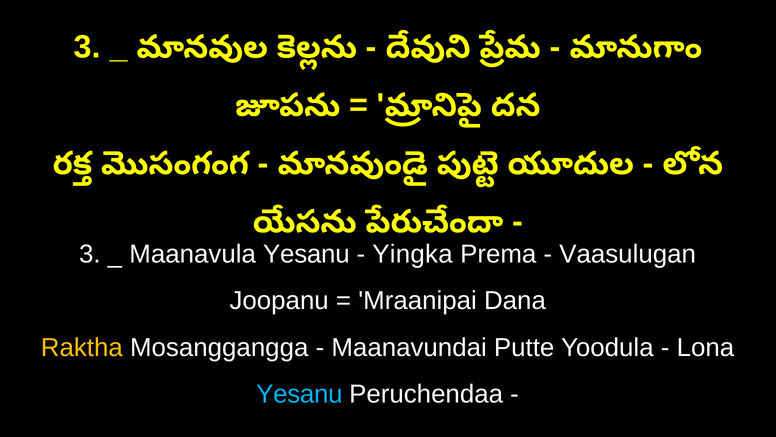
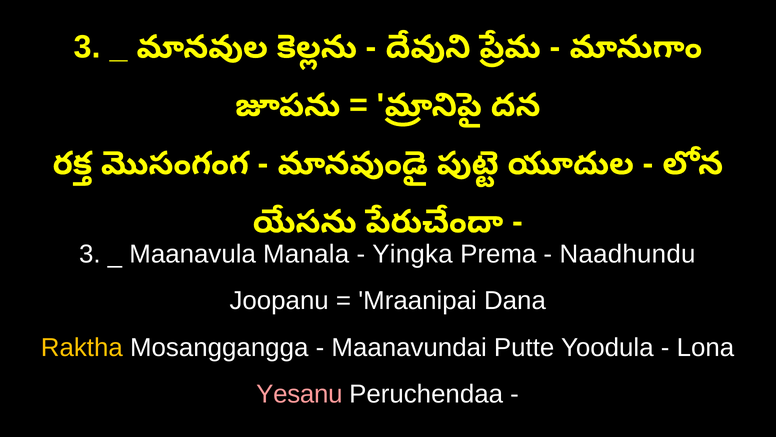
Maanavula Yesanu: Yesanu -> Manala
Vaasulugan: Vaasulugan -> Naadhundu
Yesanu at (299, 394) colour: light blue -> pink
